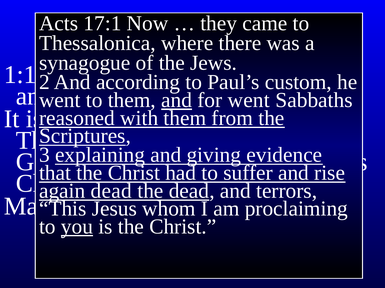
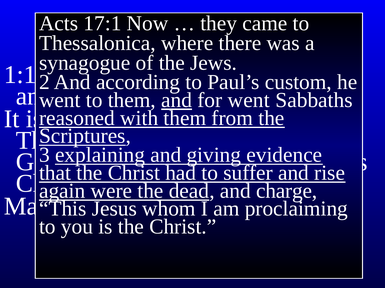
dead at (111, 191): dead -> were
terrors: terrors -> charge
you at (77, 227) underline: present -> none
